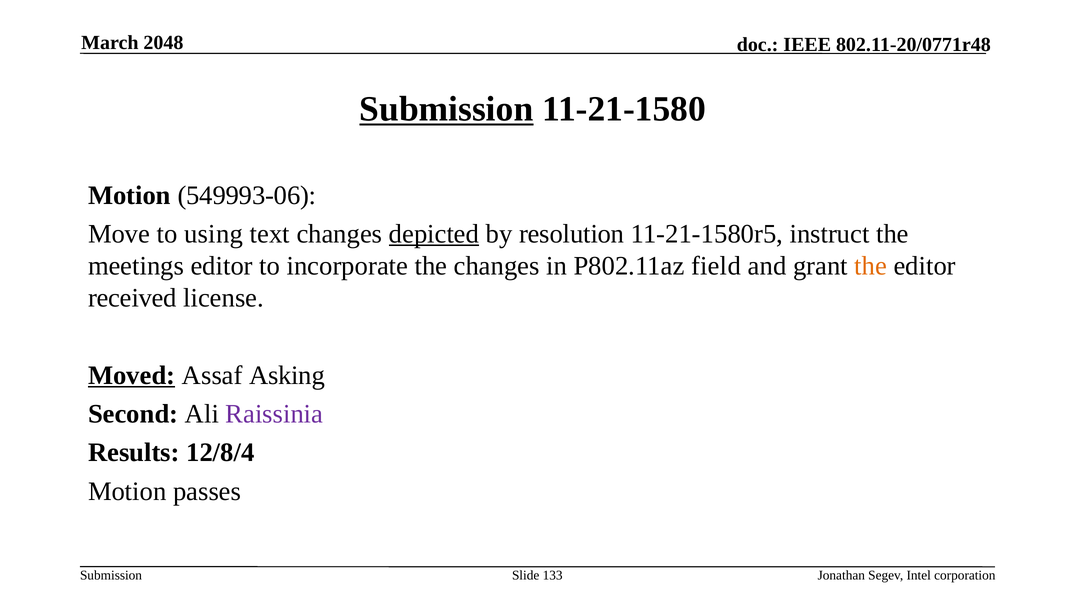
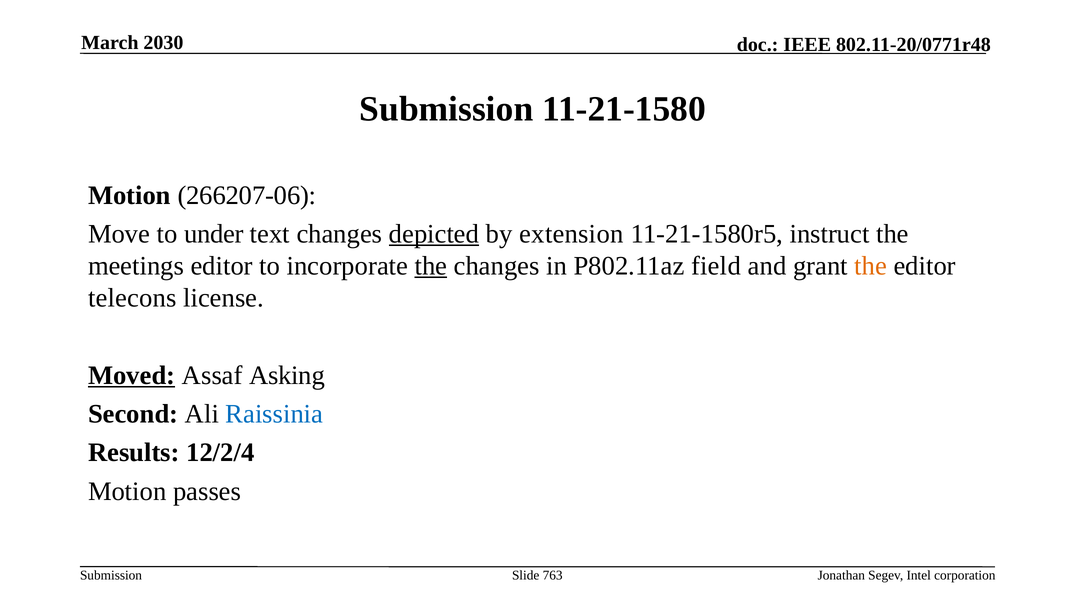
2048: 2048 -> 2030
Submission at (446, 109) underline: present -> none
549993-06: 549993-06 -> 266207-06
using: using -> under
resolution: resolution -> extension
the at (431, 266) underline: none -> present
received: received -> telecons
Raissinia colour: purple -> blue
12/8/4: 12/8/4 -> 12/2/4
133: 133 -> 763
